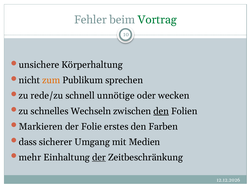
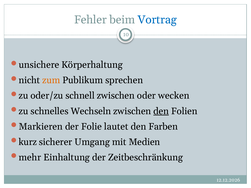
Vortrag colour: green -> blue
rede/zu: rede/zu -> oder/zu
schnell unnötige: unnötige -> zwischen
erstes: erstes -> lautet
dass: dass -> kurz
der at (99, 158) underline: present -> none
